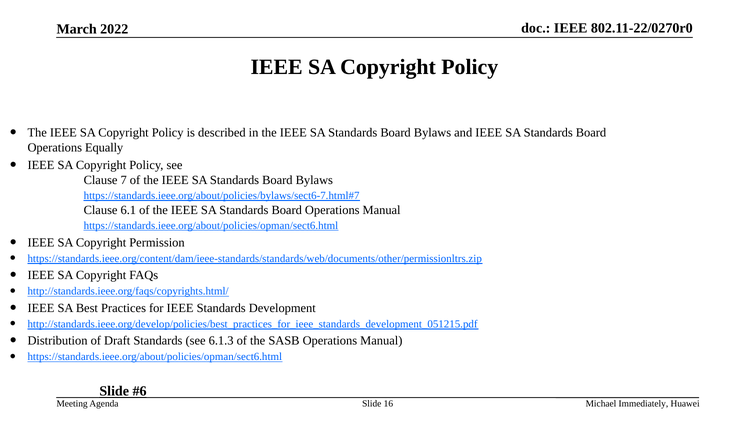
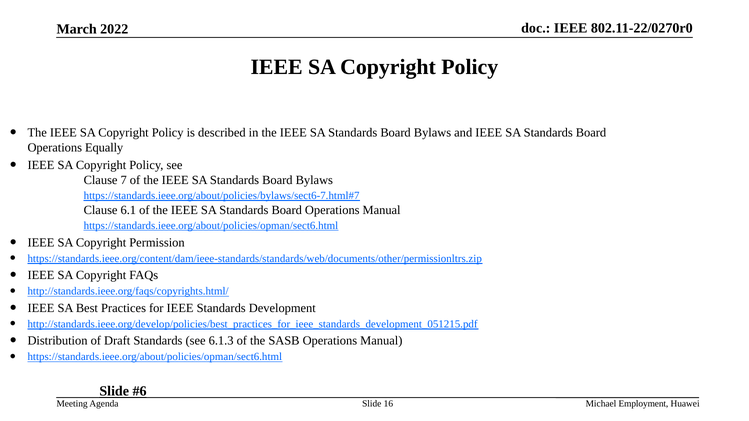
Immediately: Immediately -> Employment
